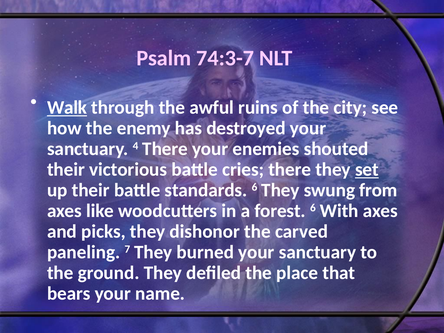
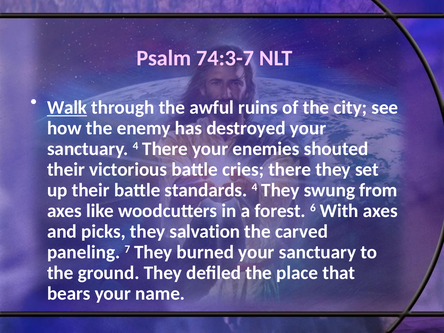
set underline: present -> none
standards 6: 6 -> 4
dishonor: dishonor -> salvation
